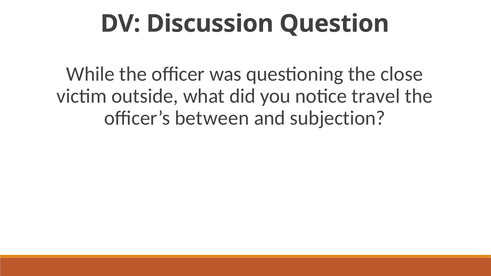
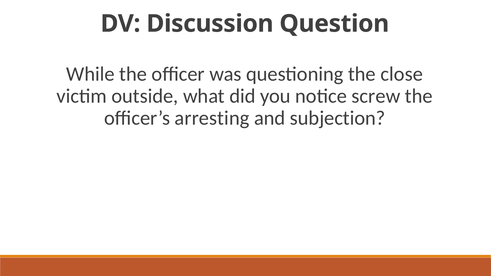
travel: travel -> screw
between: between -> arresting
